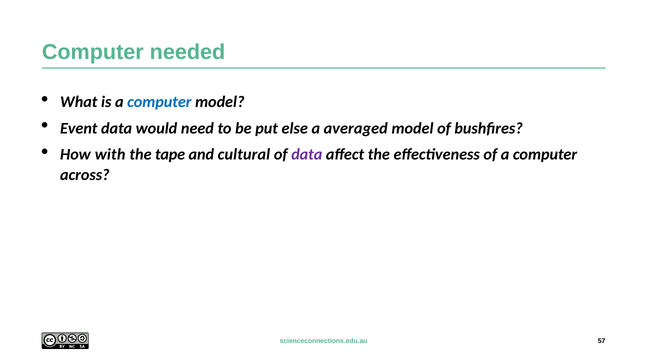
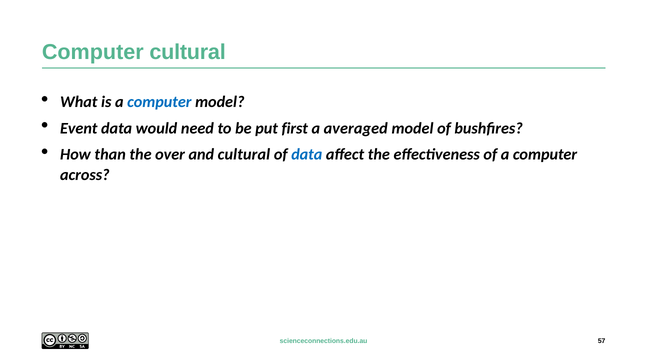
Computer needed: needed -> cultural
else: else -> first
with: with -> than
tape: tape -> over
data at (307, 154) colour: purple -> blue
